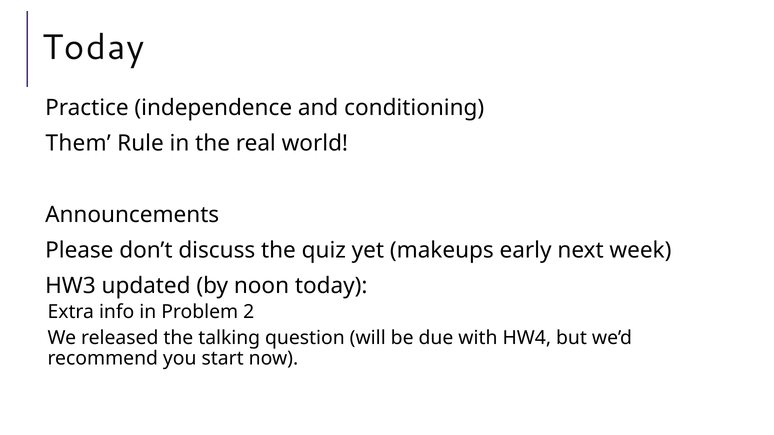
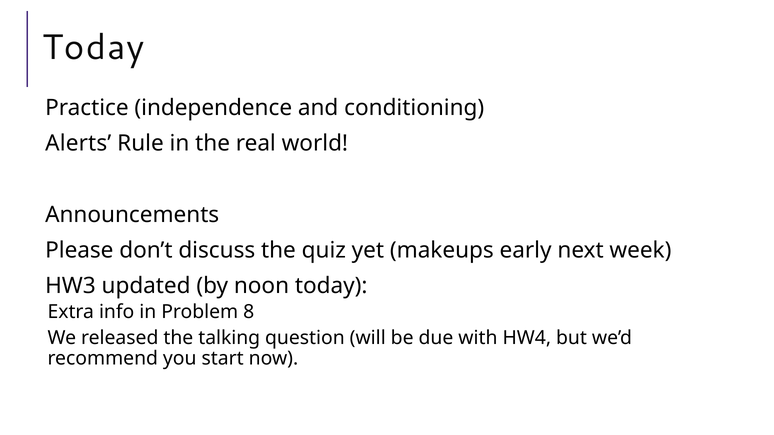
Them: Them -> Alerts
2: 2 -> 8
